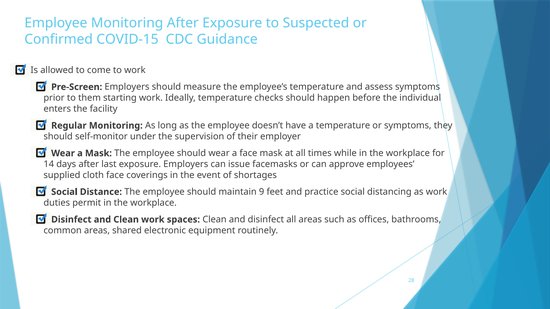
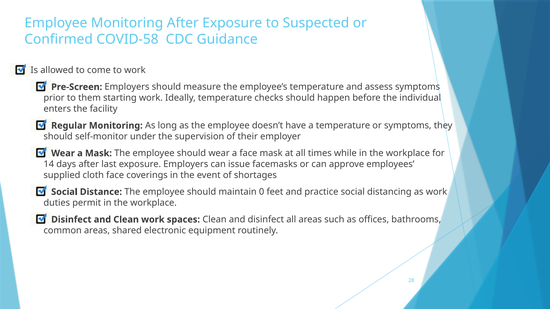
COVID-15: COVID-15 -> COVID-58
9: 9 -> 0
